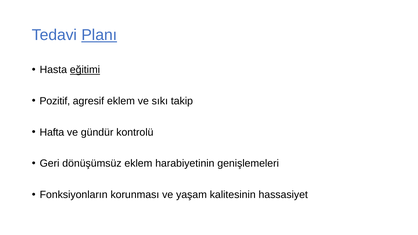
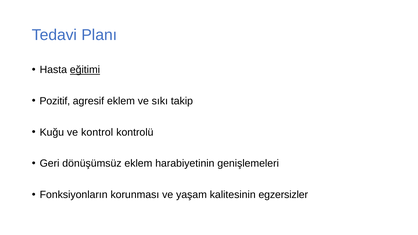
Planı underline: present -> none
Hafta: Hafta -> Kuğu
gündür: gündür -> kontrol
hassasiyet: hassasiyet -> egzersizler
